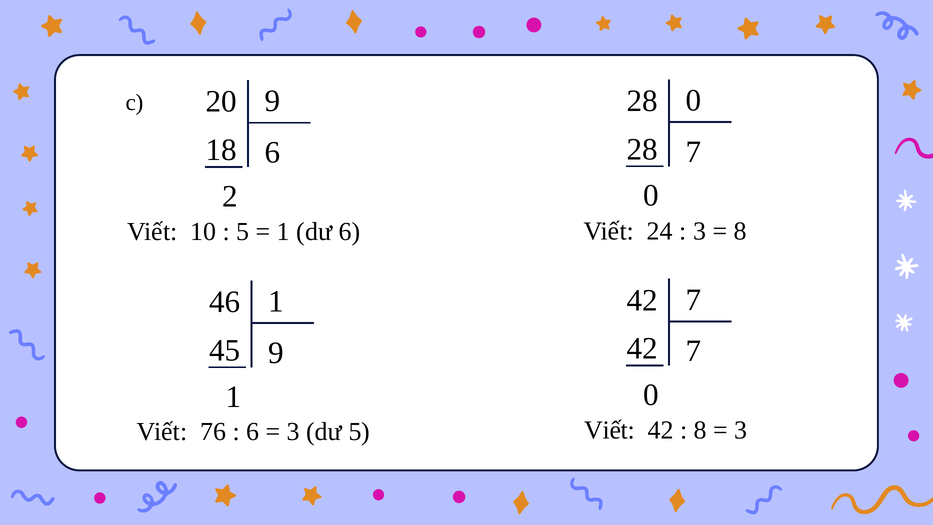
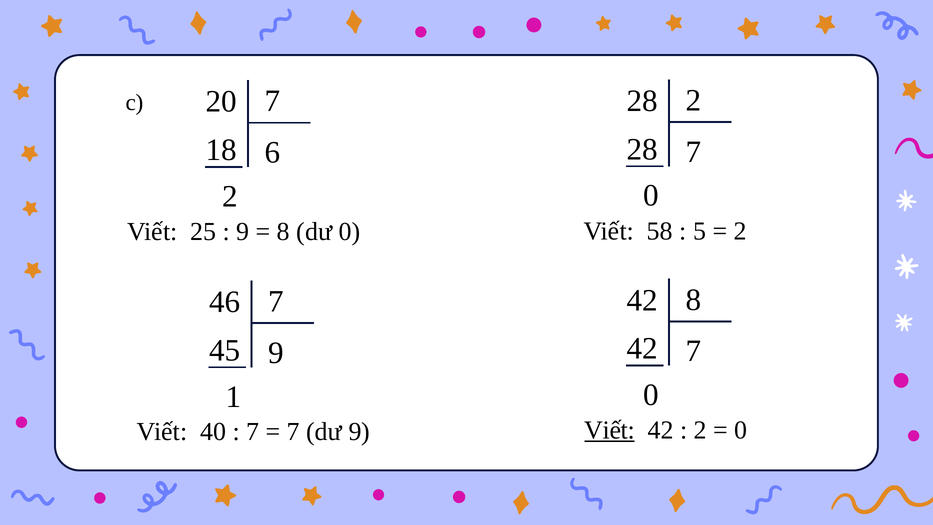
0 at (693, 100): 0 -> 2
20 9: 9 -> 7
24: 24 -> 58
3 at (700, 231): 3 -> 5
8 at (740, 231): 8 -> 2
10: 10 -> 25
5 at (243, 231): 5 -> 9
1 at (283, 231): 1 -> 8
dư 6: 6 -> 0
42 7: 7 -> 8
46 1: 1 -> 7
Viết at (610, 430) underline: none -> present
8 at (700, 430): 8 -> 2
3 at (741, 430): 3 -> 0
76: 76 -> 40
6 at (253, 432): 6 -> 7
3 at (293, 432): 3 -> 7
dư 5: 5 -> 9
